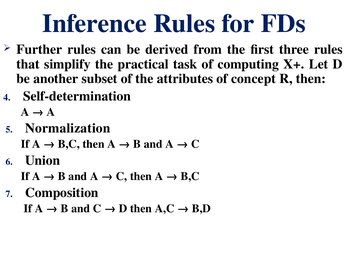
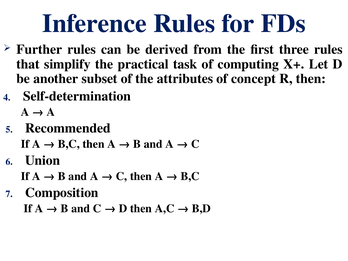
Normalization: Normalization -> Recommended
